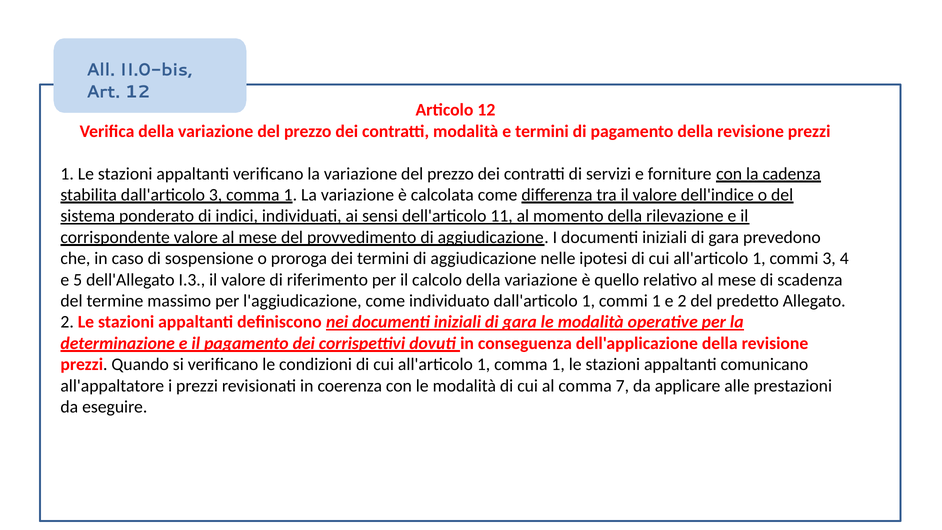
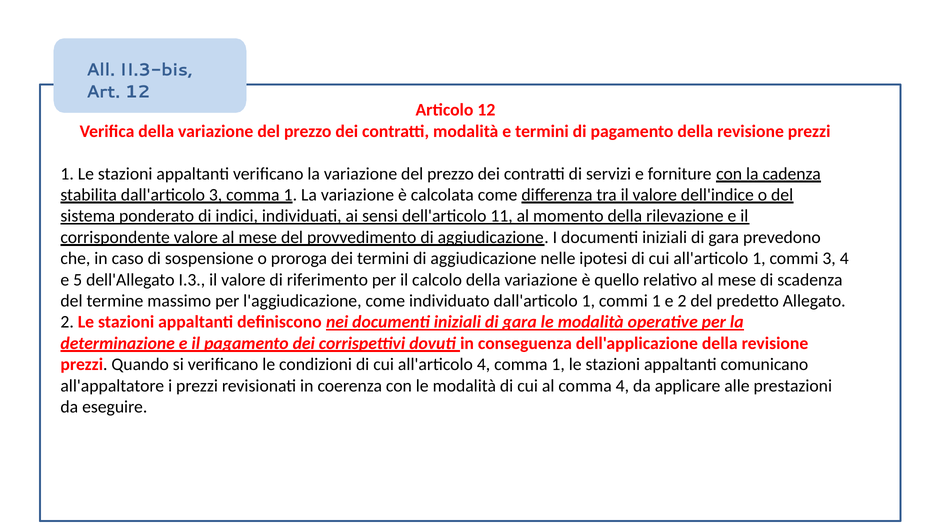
II.0-bis: II.0-bis -> II.3-bis
1 at (484, 364): 1 -> 4
comma 7: 7 -> 4
